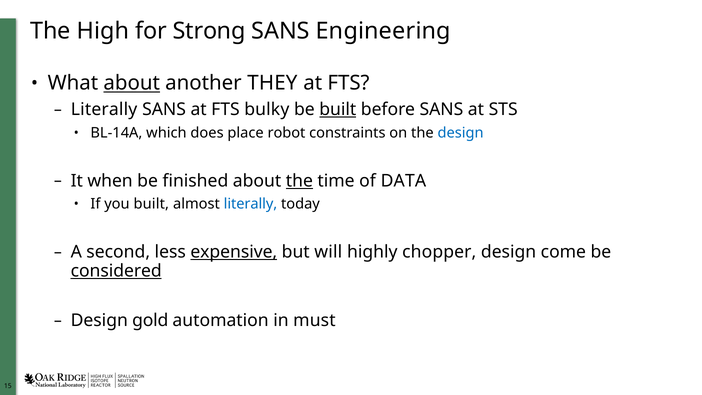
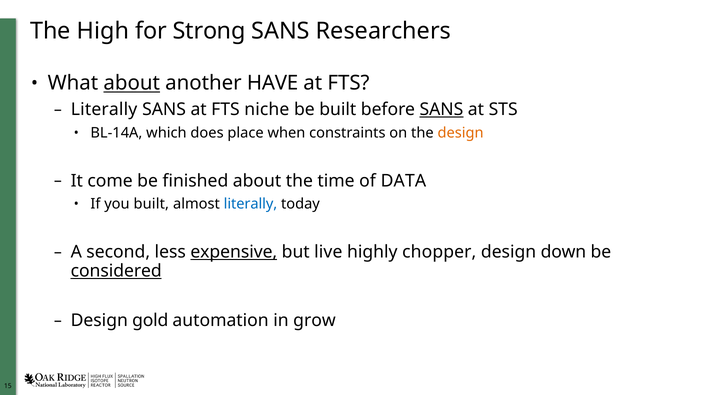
Engineering: Engineering -> Researchers
THEY: THEY -> HAVE
bulky: bulky -> niche
built at (338, 110) underline: present -> none
SANS at (441, 110) underline: none -> present
robot: robot -> when
design at (461, 133) colour: blue -> orange
when: when -> come
the at (299, 181) underline: present -> none
will: will -> live
come: come -> down
must: must -> grow
